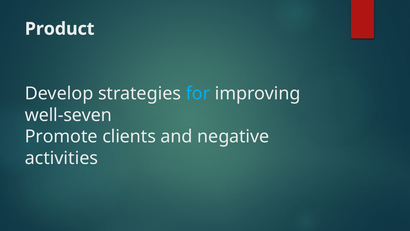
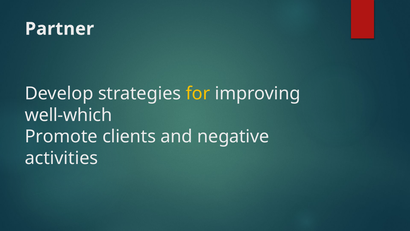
Product: Product -> Partner
for colour: light blue -> yellow
well-seven: well-seven -> well-which
